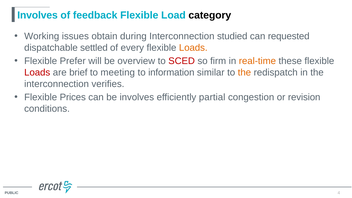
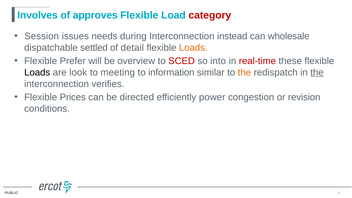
feedback: feedback -> approves
category colour: black -> red
Working: Working -> Session
obtain: obtain -> needs
studied: studied -> instead
requested: requested -> wholesale
every: every -> detail
firm: firm -> into
real-time colour: orange -> red
Loads at (37, 72) colour: red -> black
brief: brief -> look
the at (317, 72) underline: none -> present
be involves: involves -> directed
partial: partial -> power
